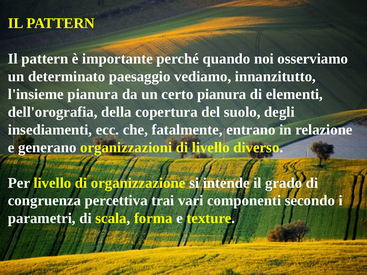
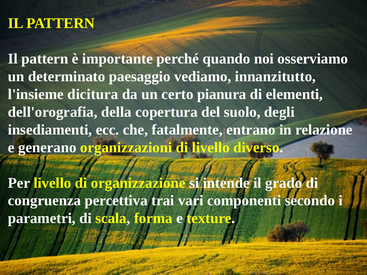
l'insieme pianura: pianura -> dicitura
